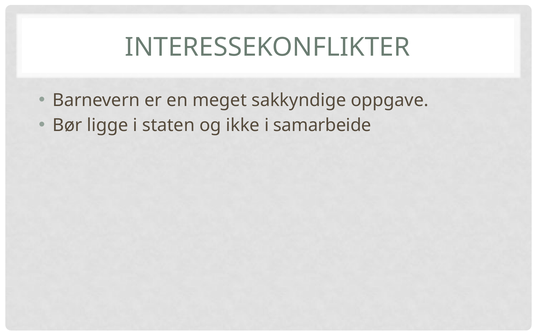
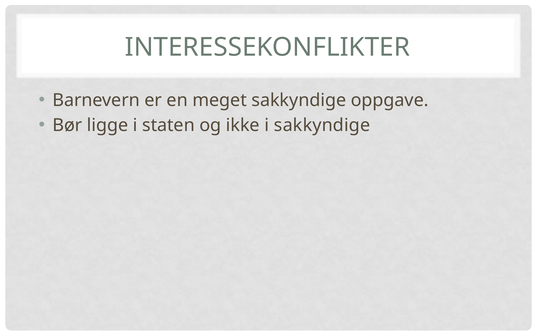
i samarbeide: samarbeide -> sakkyndige
